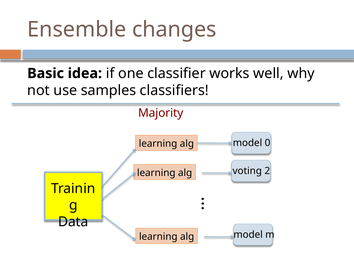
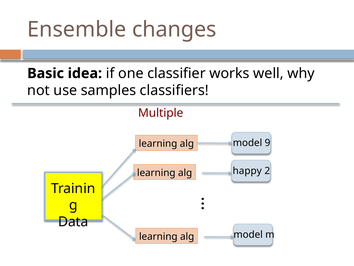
Majority: Majority -> Multiple
0: 0 -> 9
voting: voting -> happy
